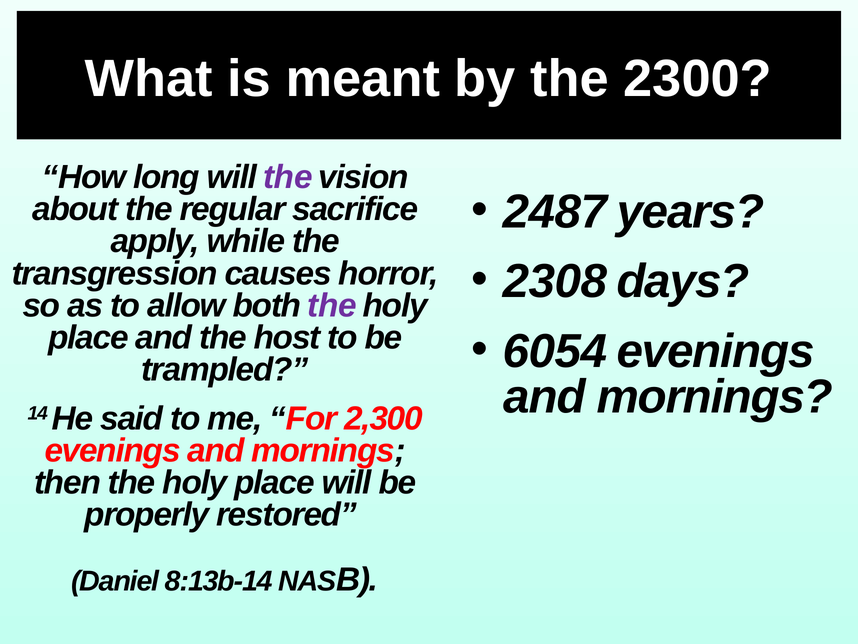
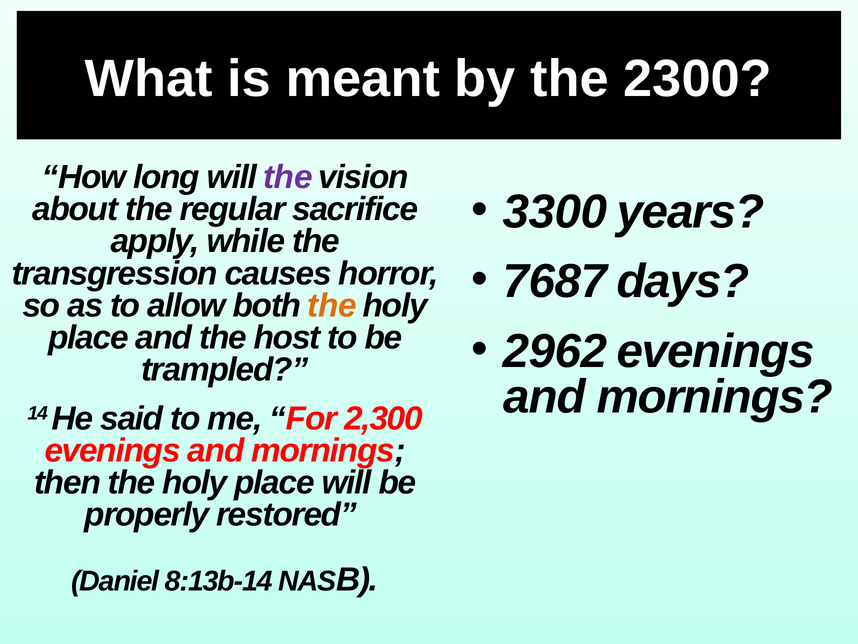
2487: 2487 -> 3300
2308: 2308 -> 7687
the at (332, 305) colour: purple -> orange
6054: 6054 -> 2962
